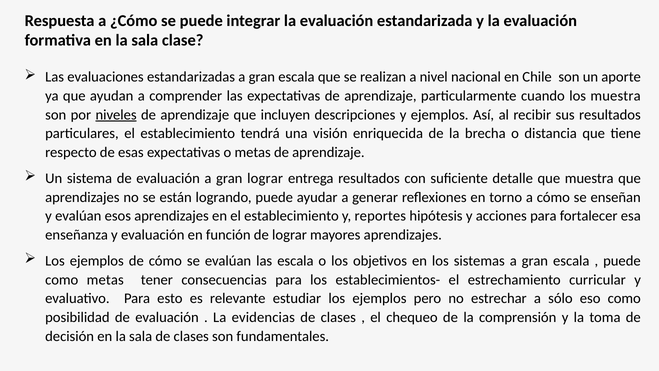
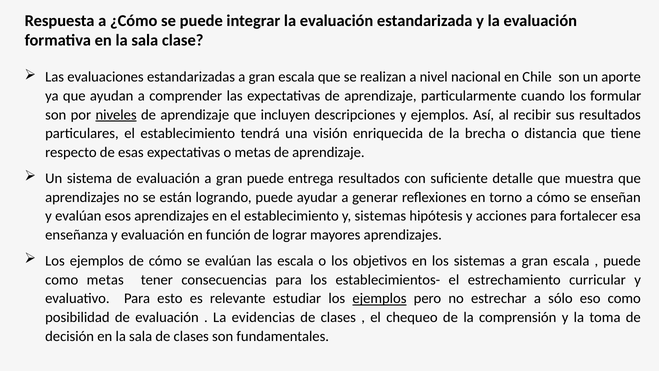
los muestra: muestra -> formular
gran lograr: lograr -> puede
y reportes: reportes -> sistemas
ejemplos at (379, 298) underline: none -> present
